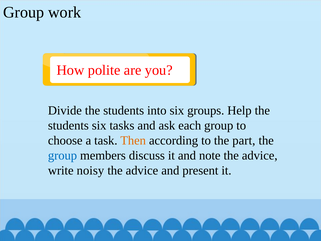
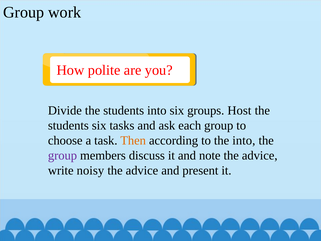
Help: Help -> Host
the part: part -> into
group at (63, 155) colour: blue -> purple
